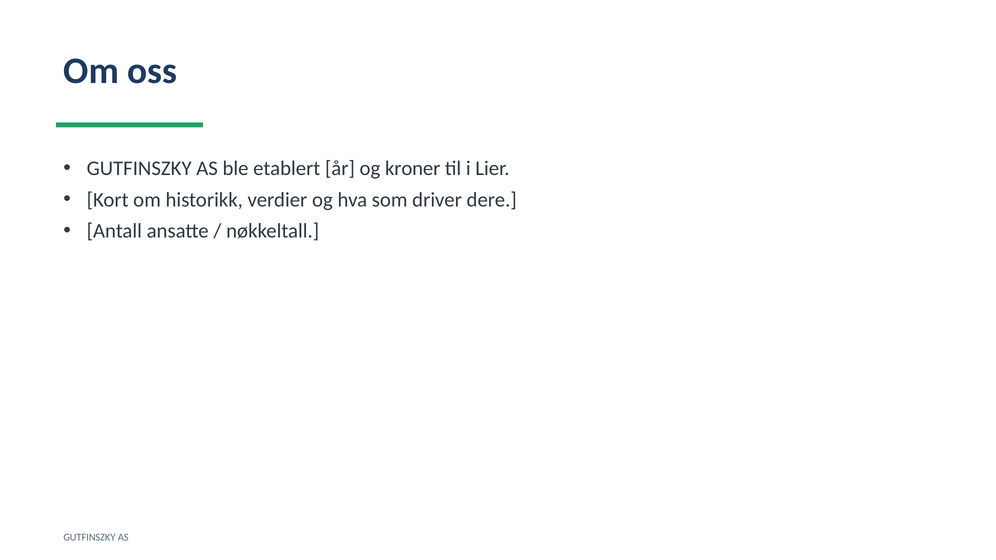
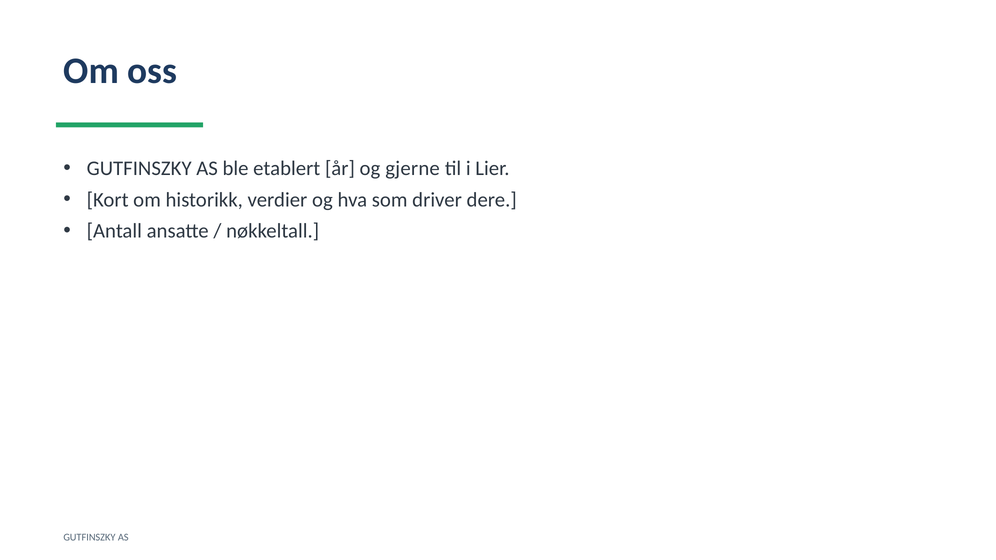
kroner: kroner -> gjerne
